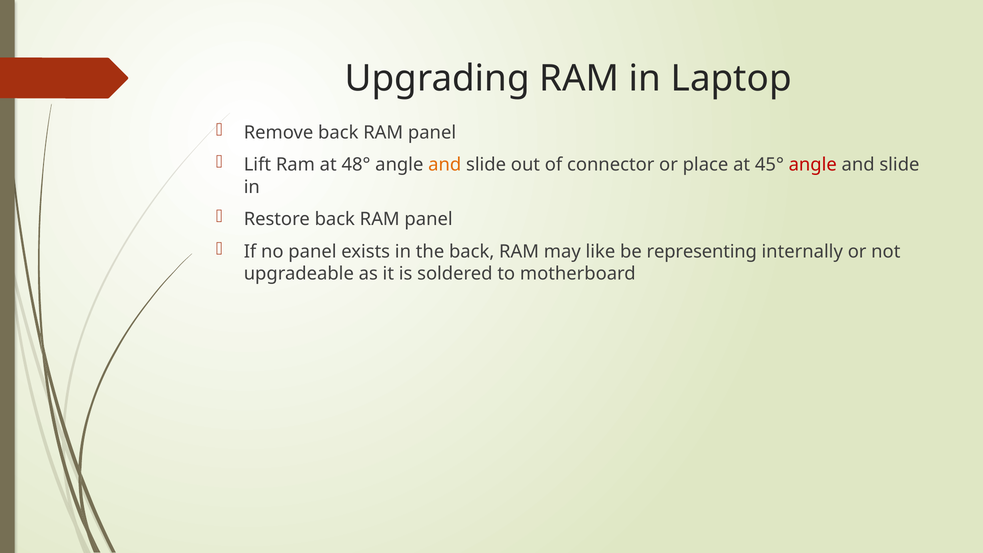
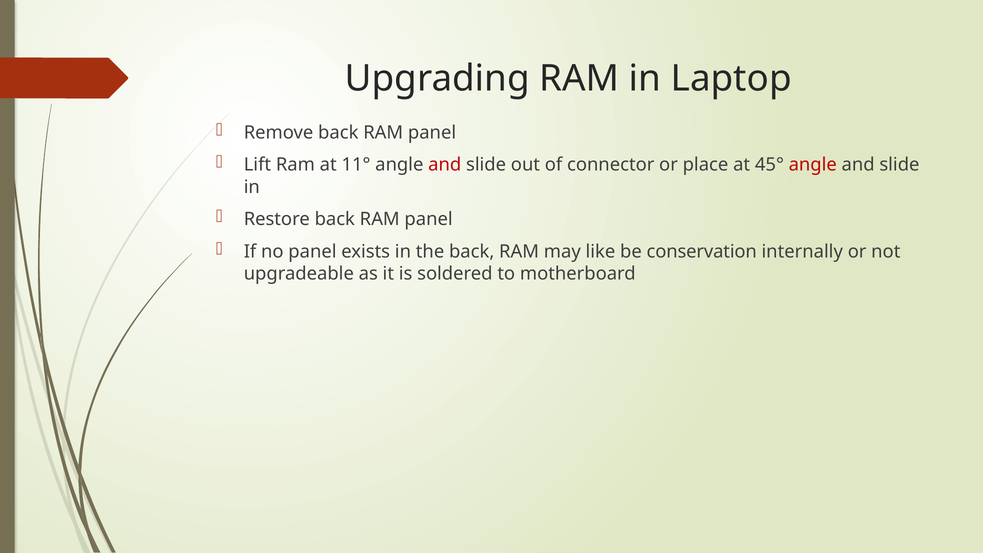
48°: 48° -> 11°
and at (445, 165) colour: orange -> red
representing: representing -> conservation
